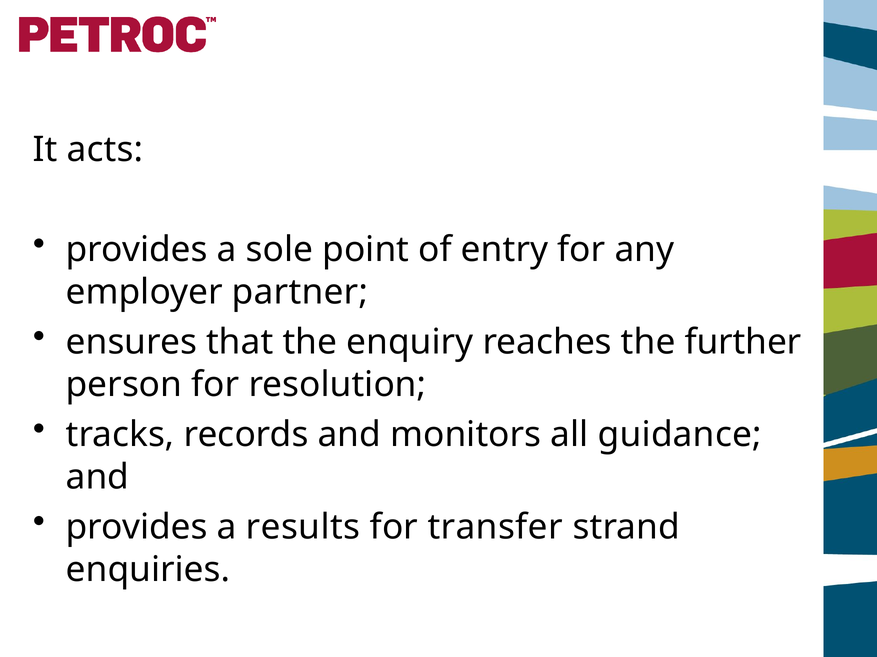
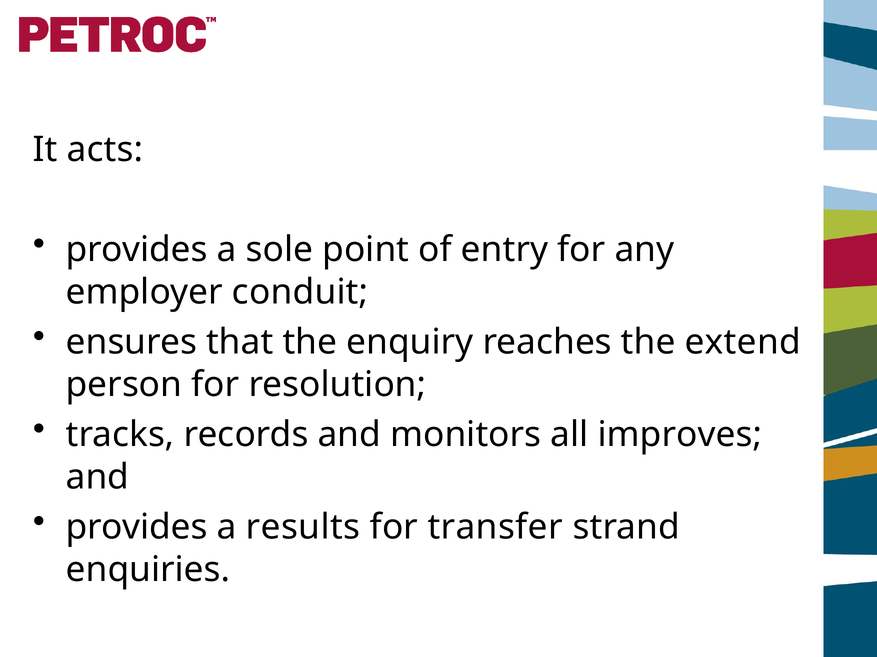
partner: partner -> conduit
further: further -> extend
guidance: guidance -> improves
